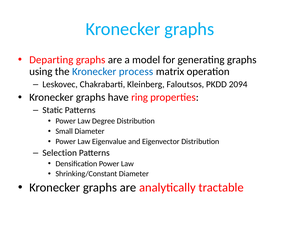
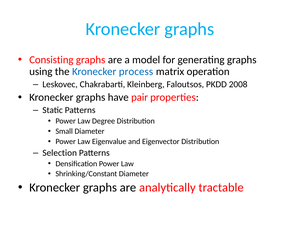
Departing: Departing -> Consisting
2094: 2094 -> 2008
ring: ring -> pair
